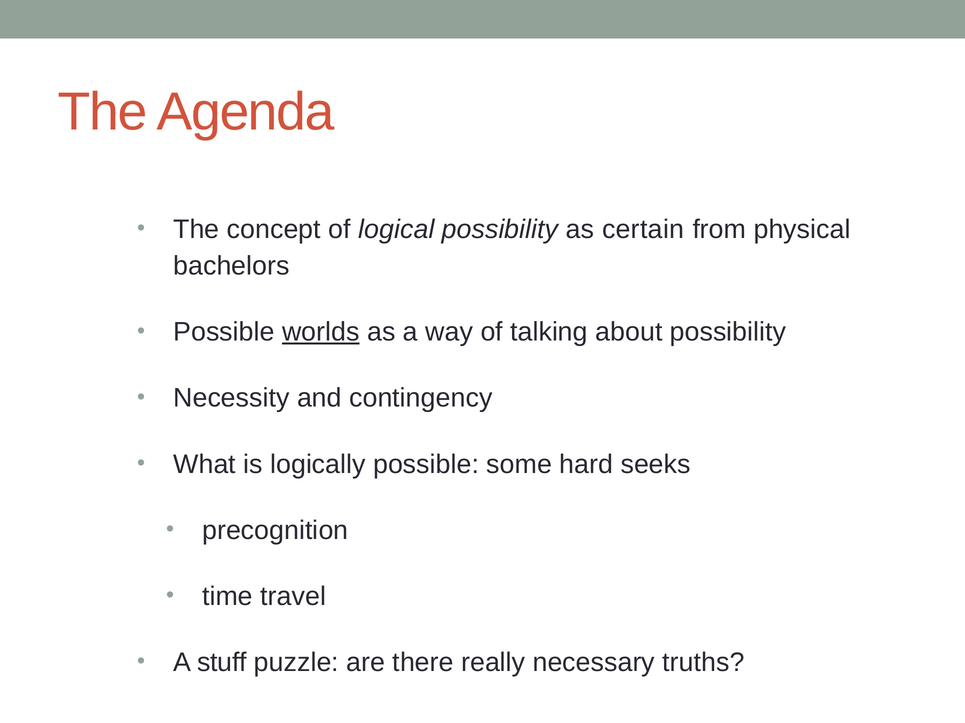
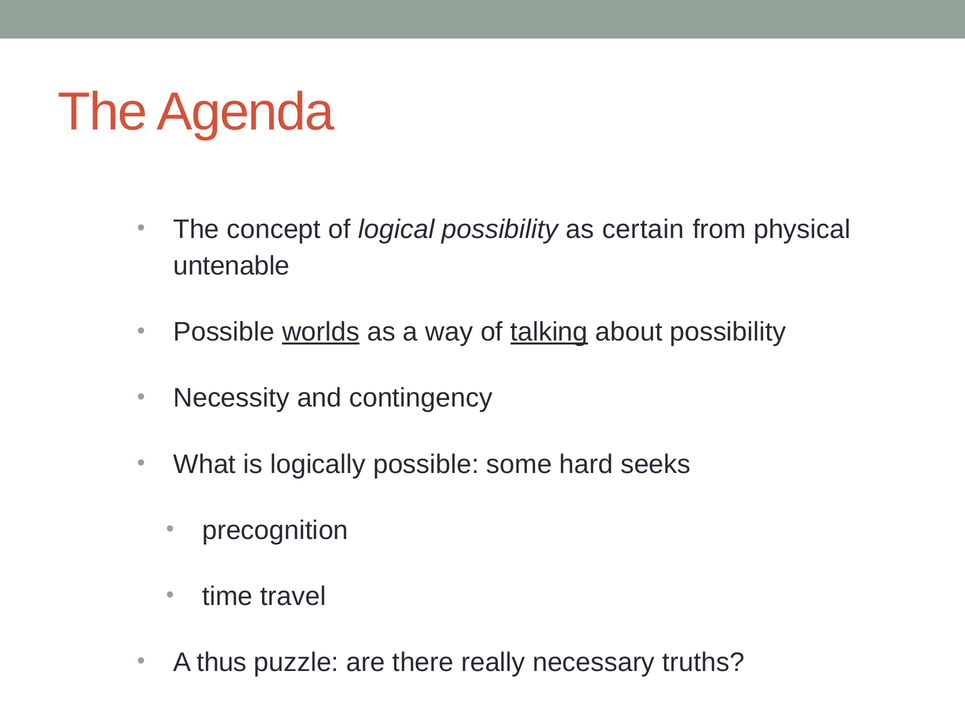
bachelors: bachelors -> untenable
talking underline: none -> present
stuff: stuff -> thus
